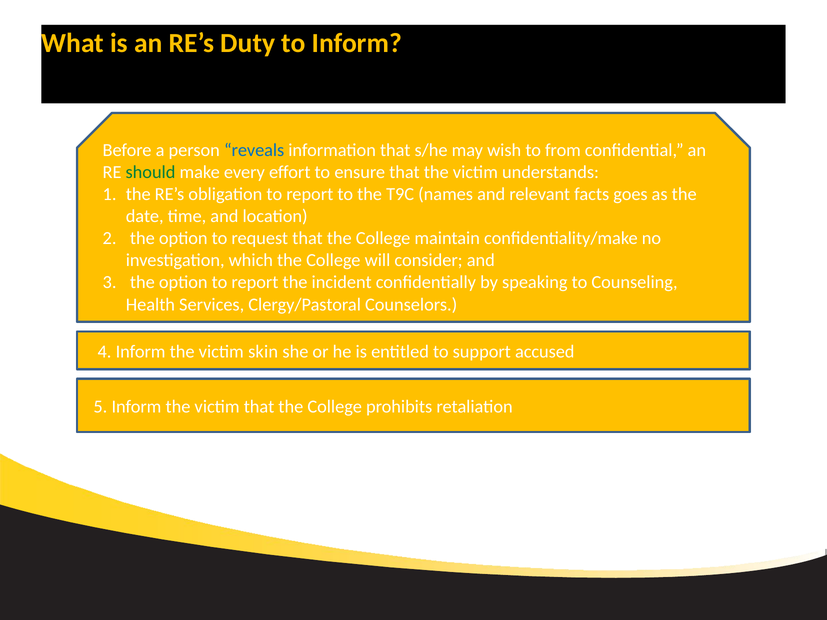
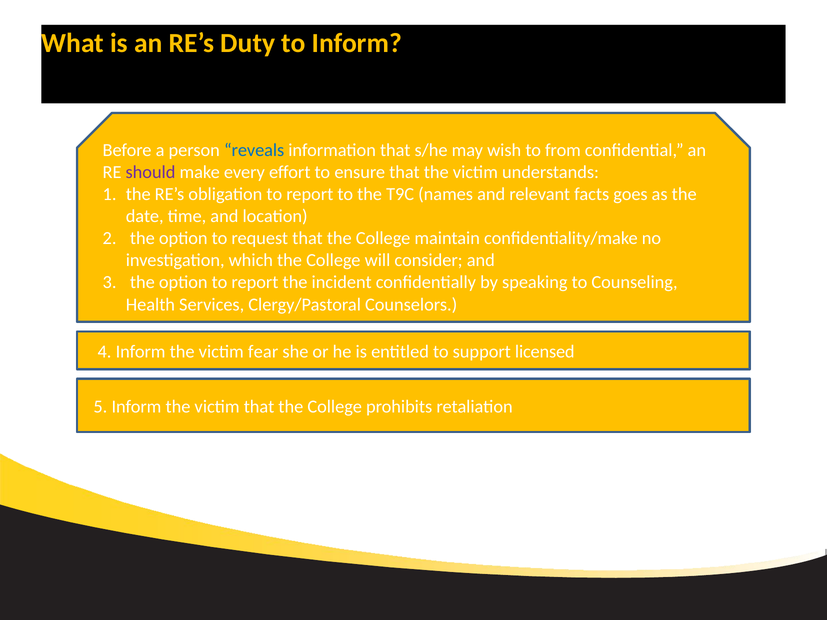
should colour: green -> purple
skin: skin -> fear
accused: accused -> licensed
